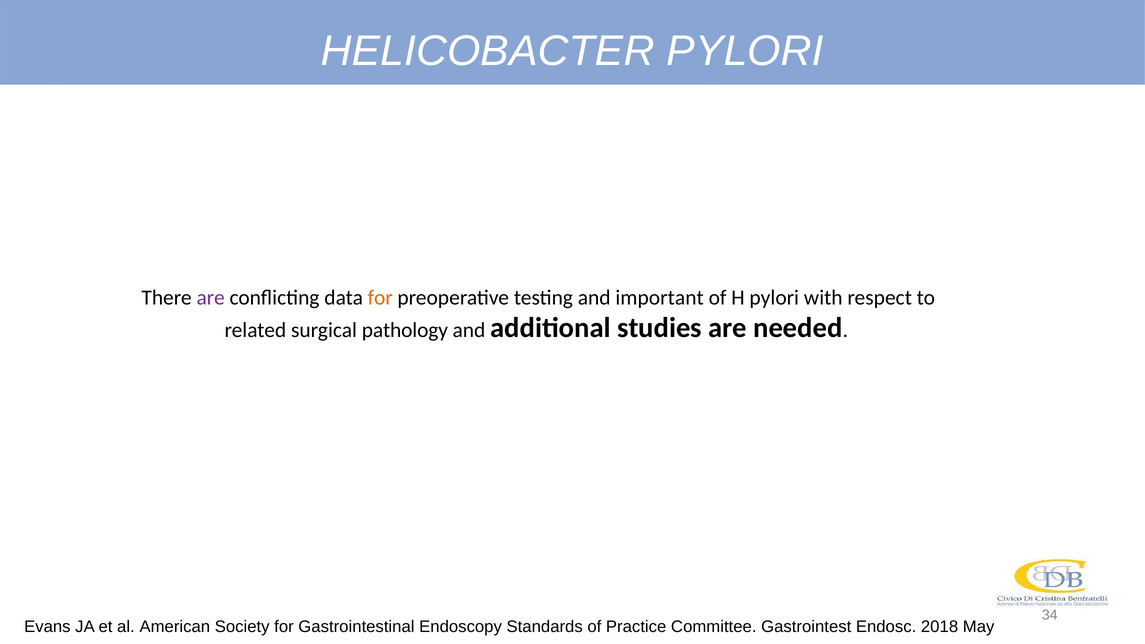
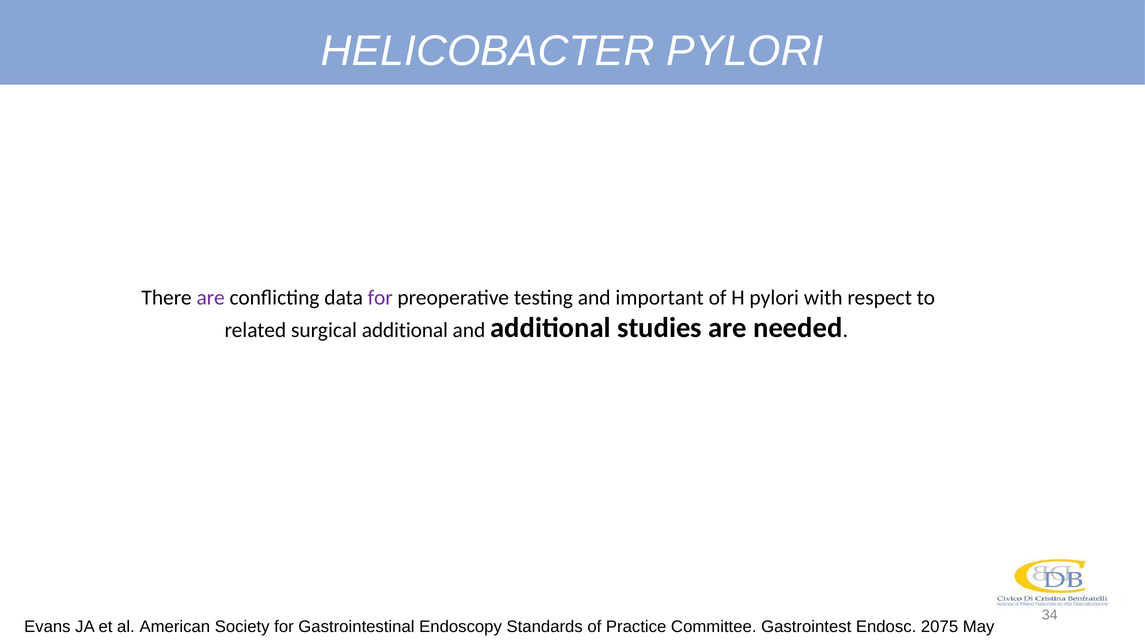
for at (380, 297) colour: orange -> purple
surgical pathology: pathology -> additional
2018: 2018 -> 2075
